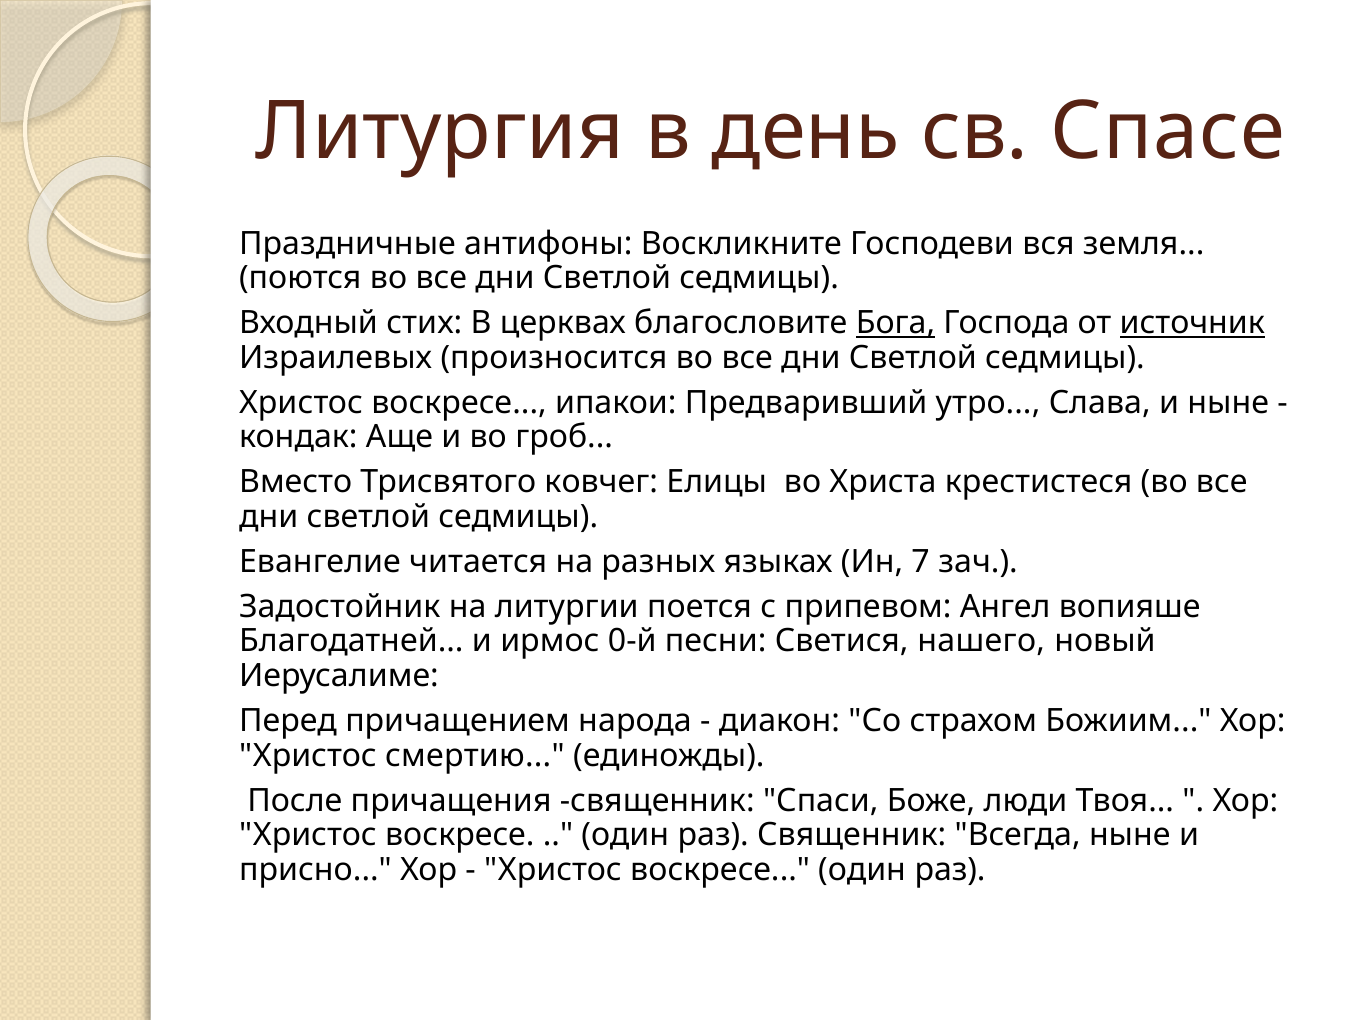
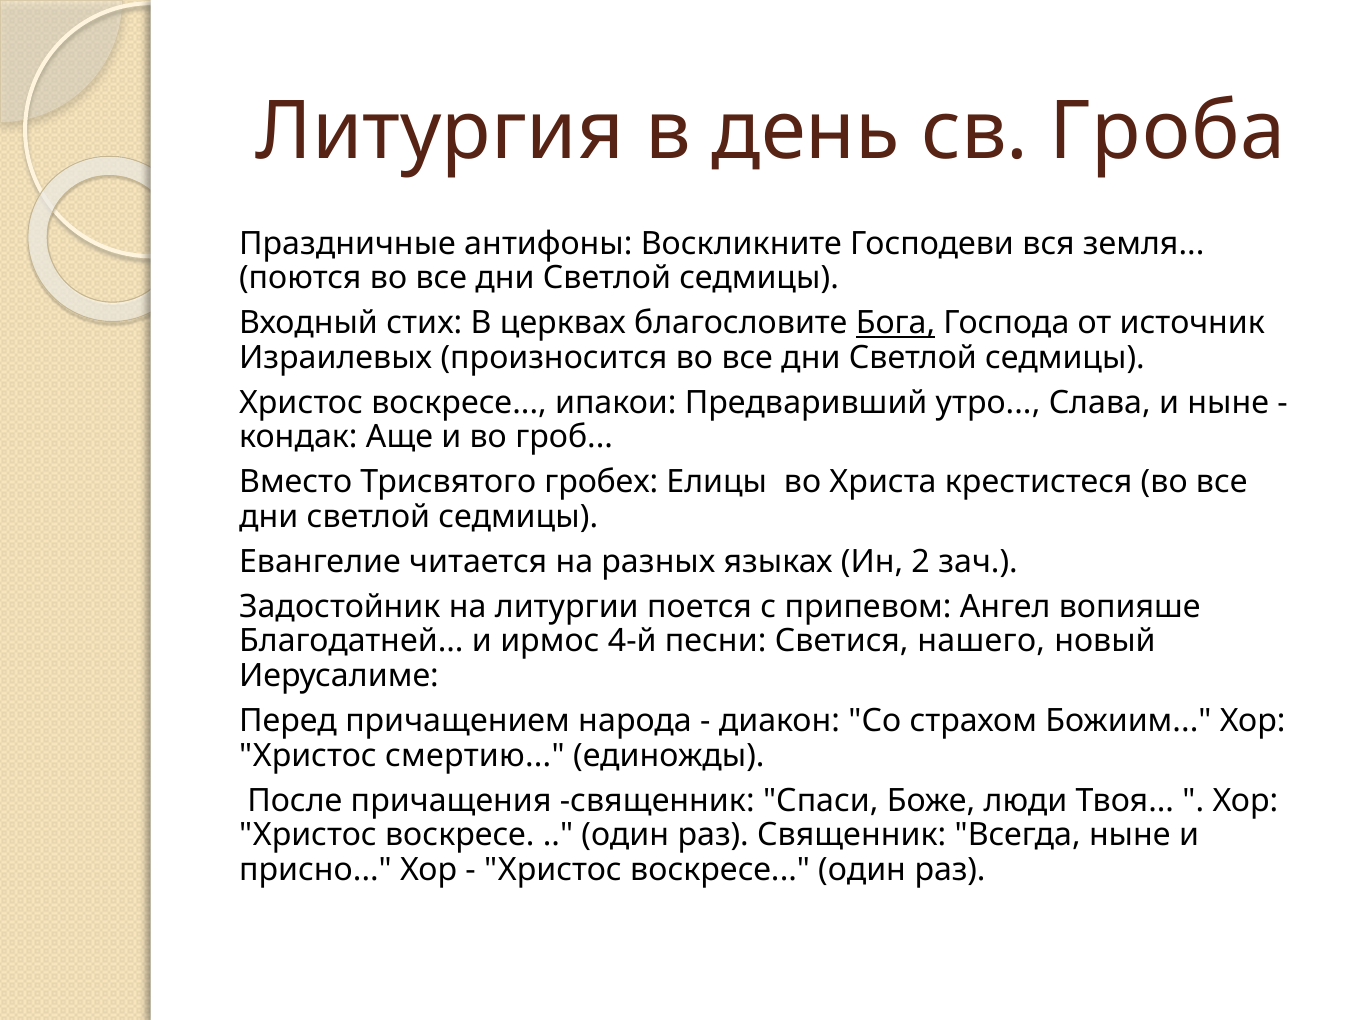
Спасе: Спасе -> Гроба
источник underline: present -> none
ковчег: ковчег -> гробех
7: 7 -> 2
0-й: 0-й -> 4-й
